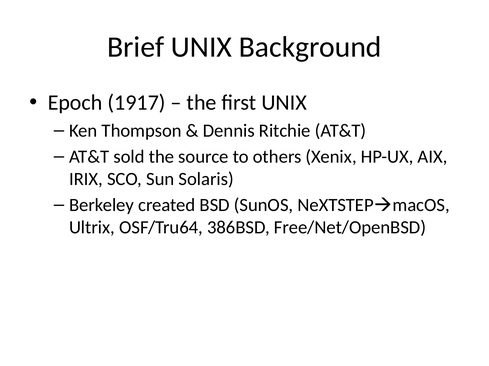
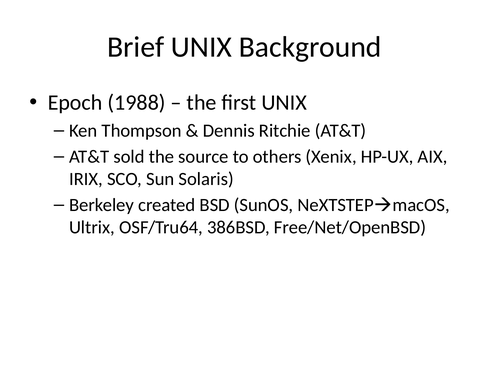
1917: 1917 -> 1988
